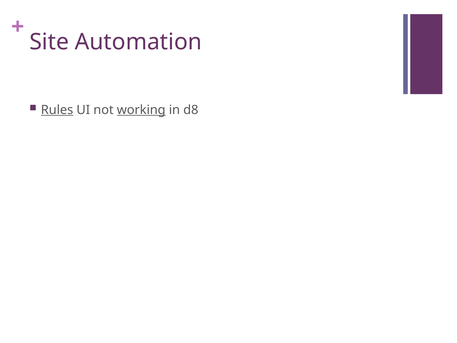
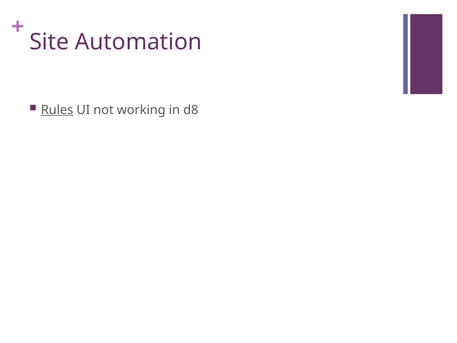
working underline: present -> none
